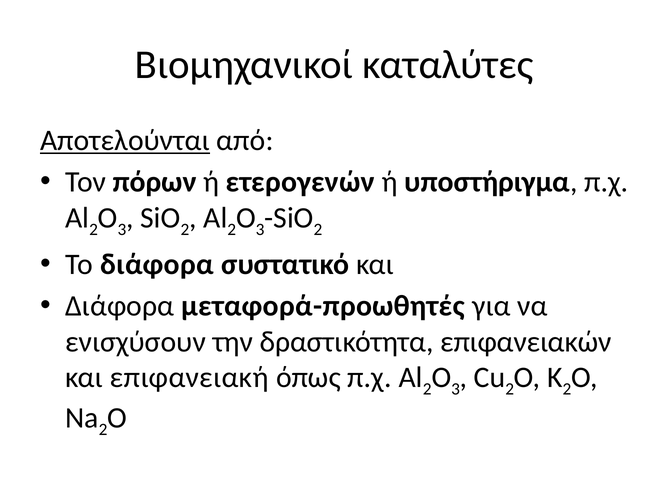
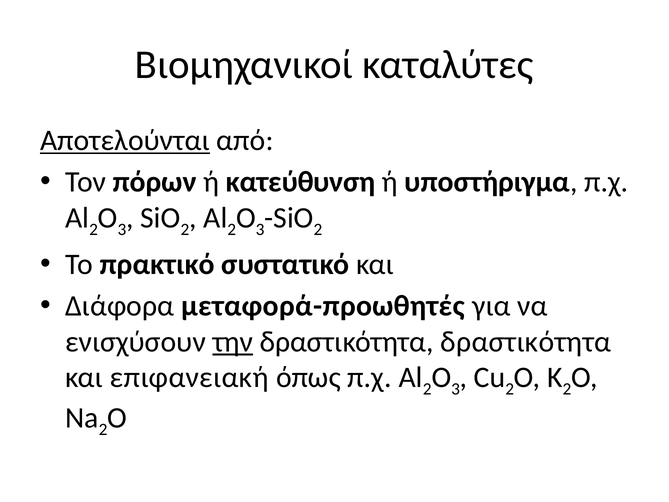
ετερογενών: ετερογενών -> κατεύθυνση
Το διάφορα: διάφορα -> πρακτικό
την underline: none -> present
δραστικότητα επιφανειακών: επιφανειακών -> δραστικότητα
